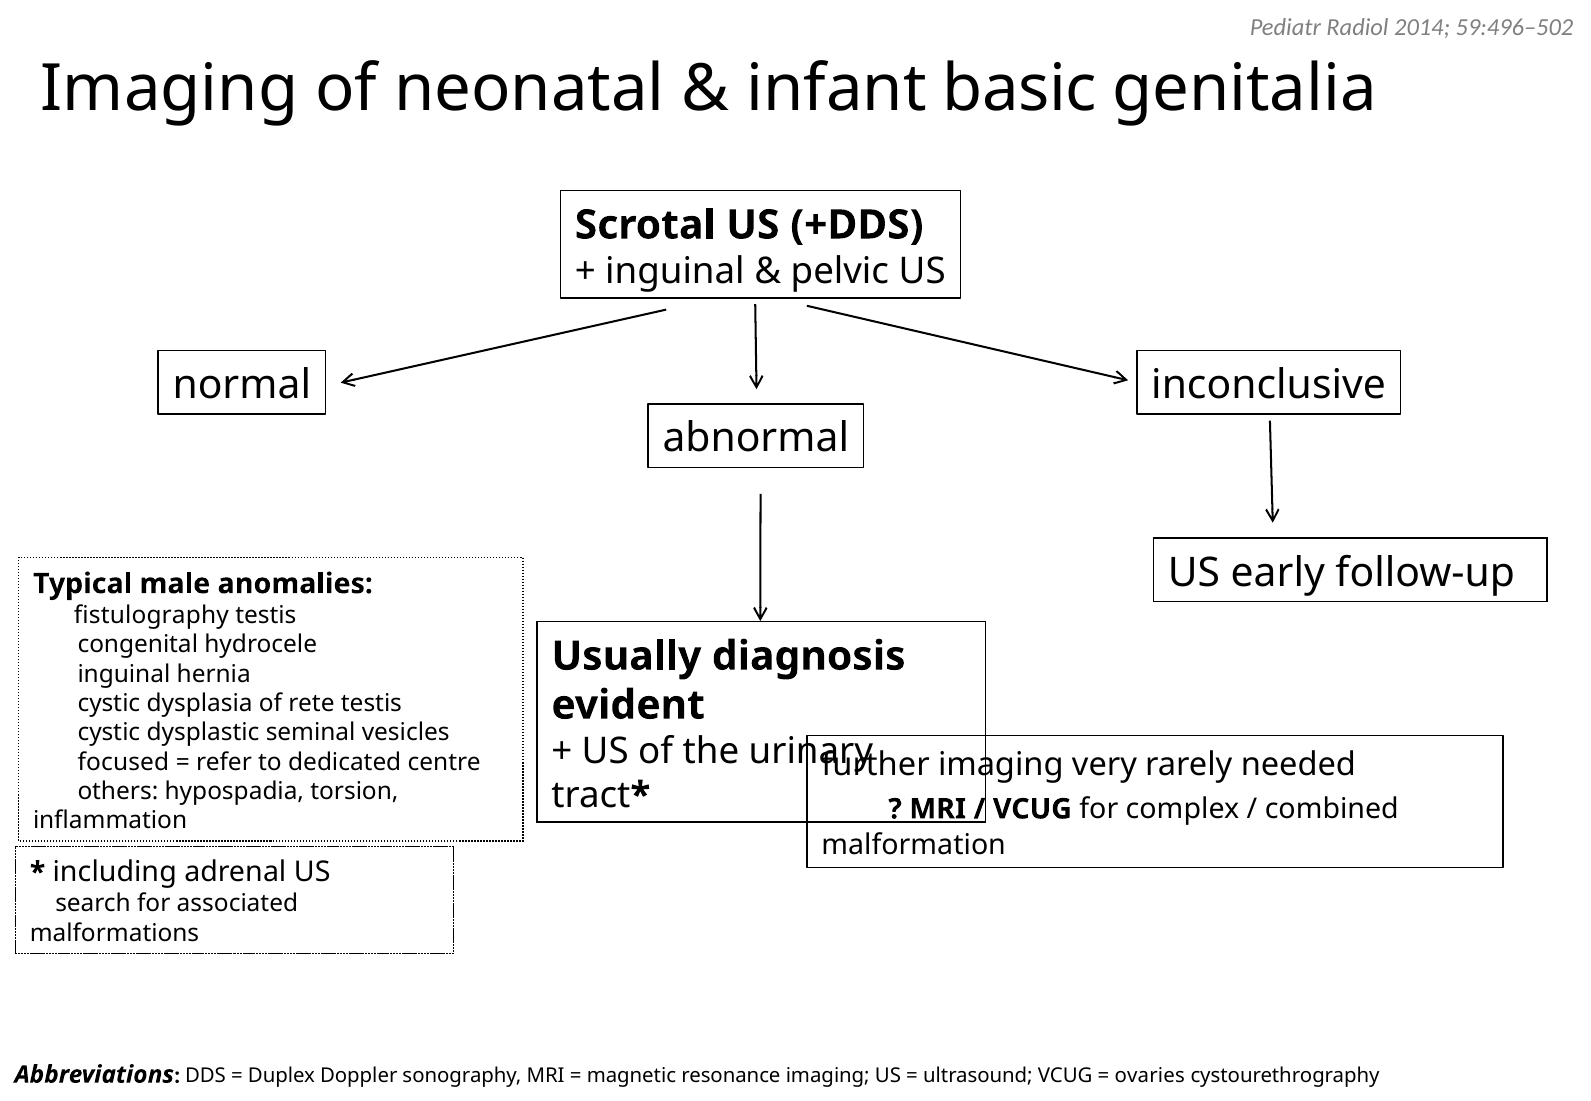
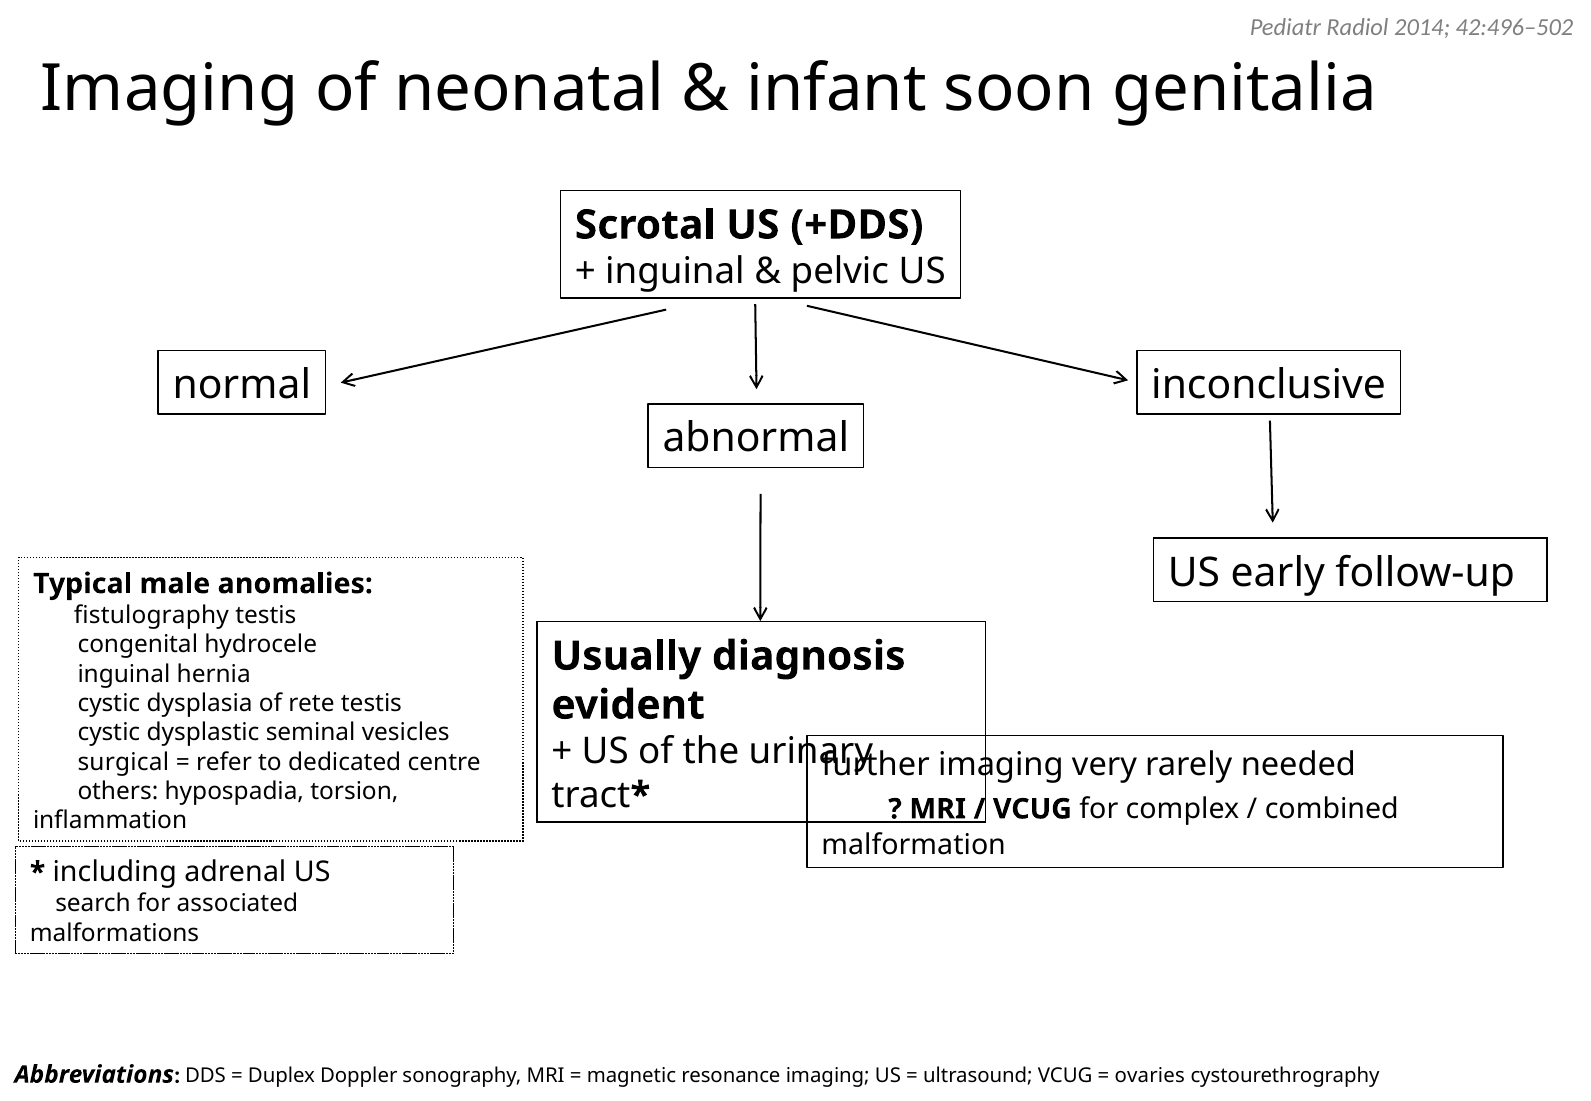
59:496–502: 59:496–502 -> 42:496–502
basic: basic -> soon
focused: focused -> surgical
